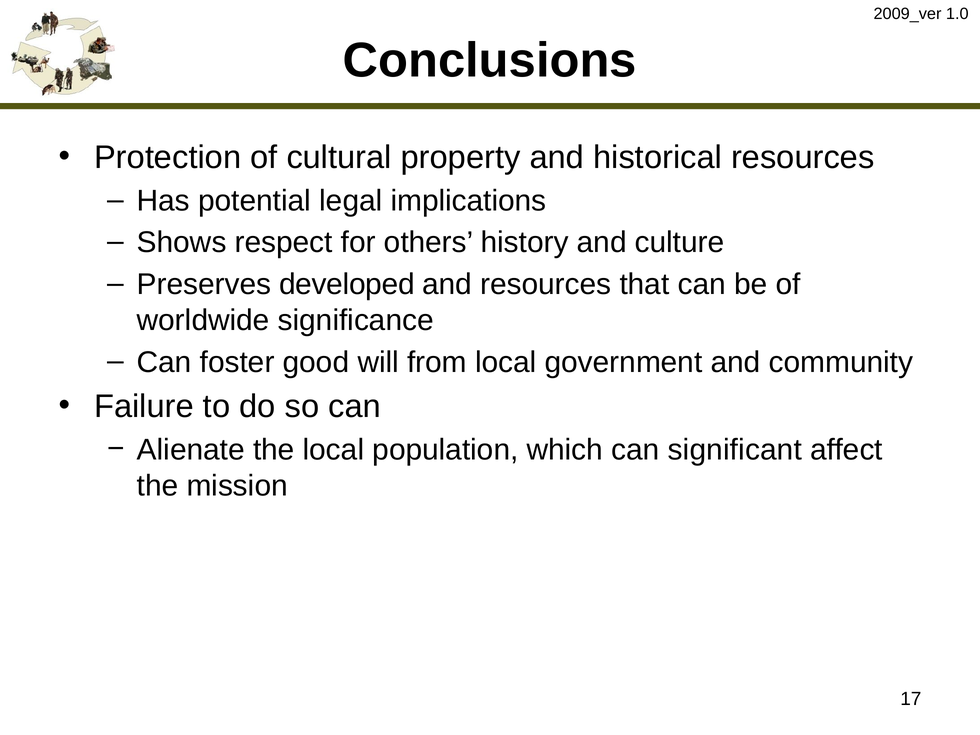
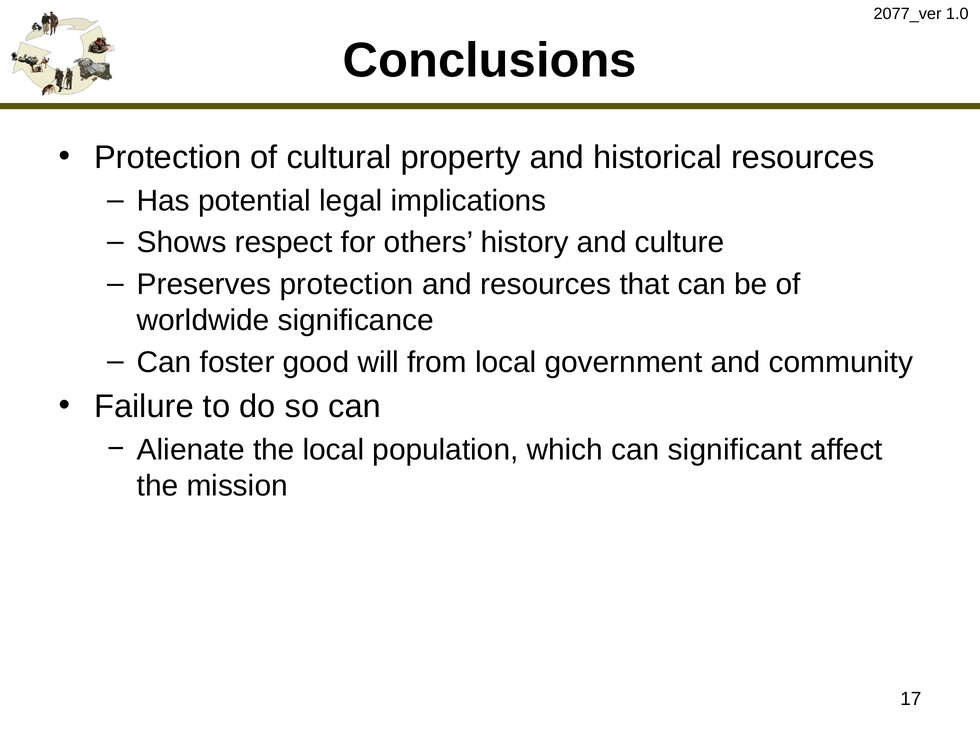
2009_ver: 2009_ver -> 2077_ver
Preserves developed: developed -> protection
